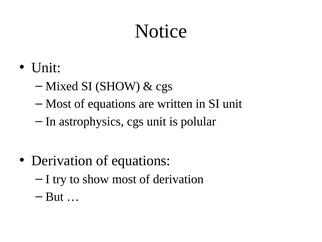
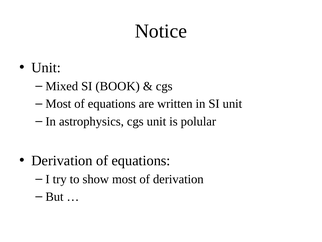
SI SHOW: SHOW -> BOOK
